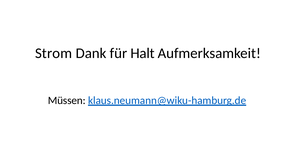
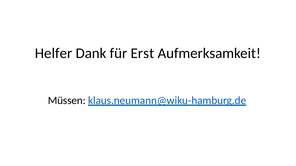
Strom: Strom -> Helfer
Halt: Halt -> Erst
